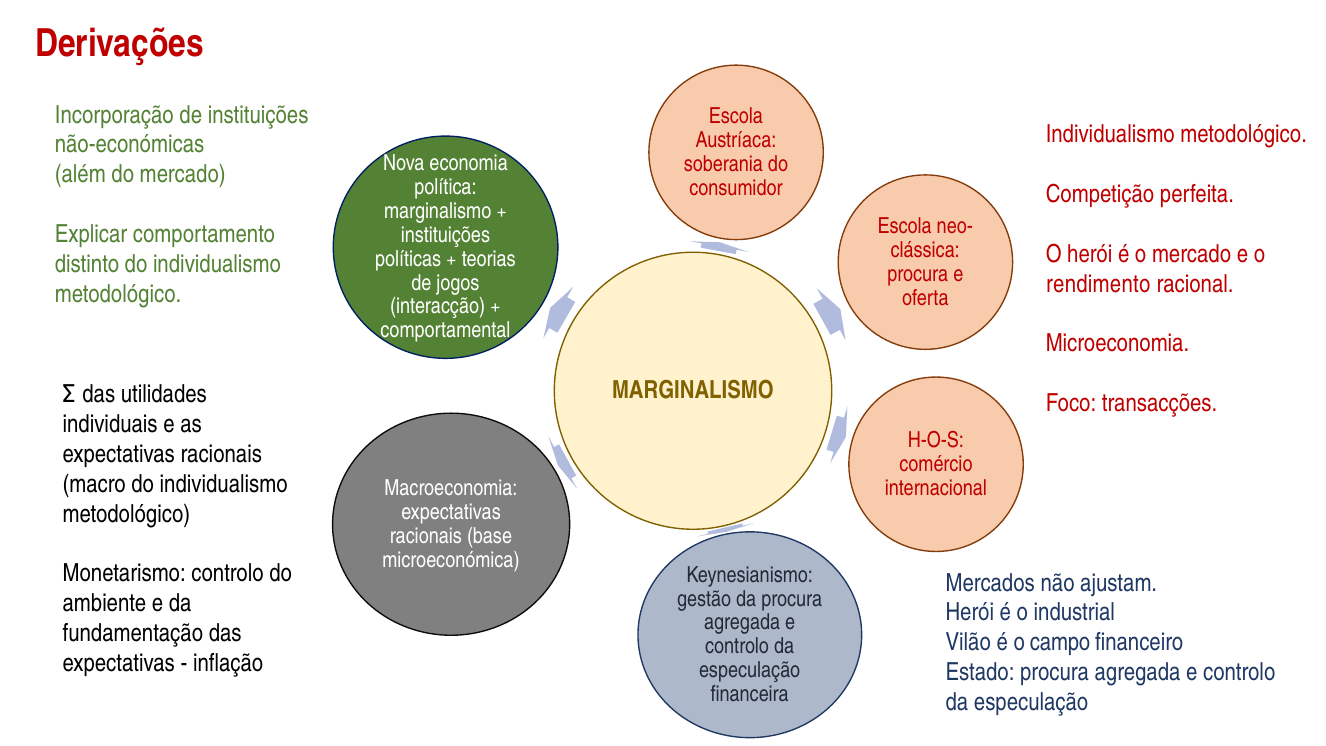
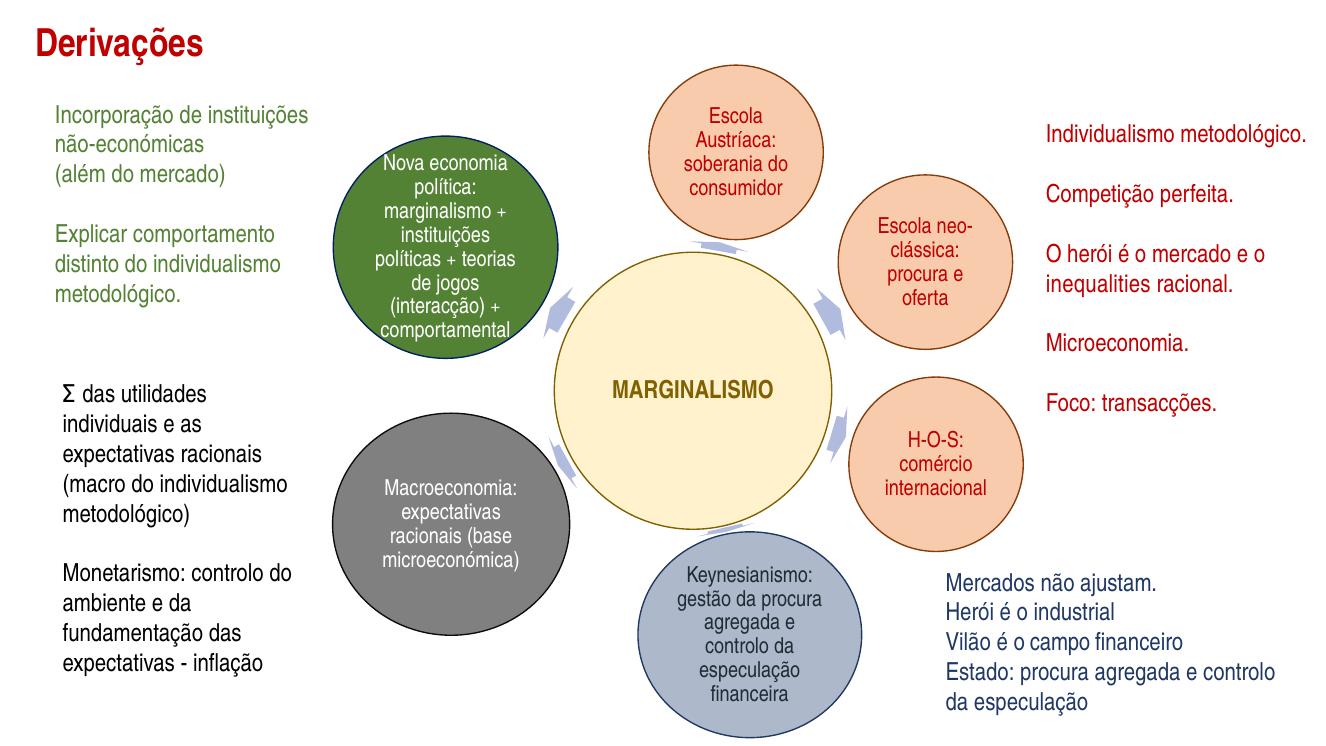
rendimento: rendimento -> inequalities
